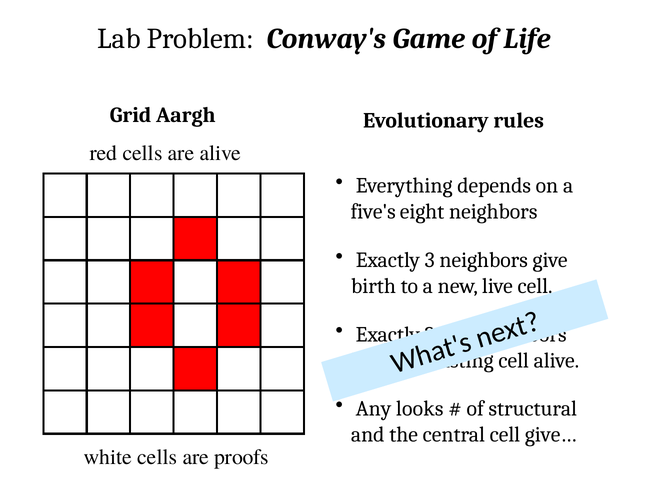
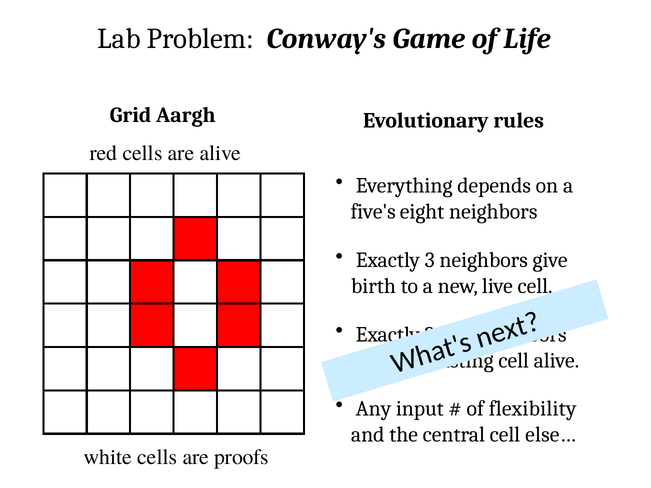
looks: looks -> input
structural: structural -> flexibility
give…: give… -> else…
